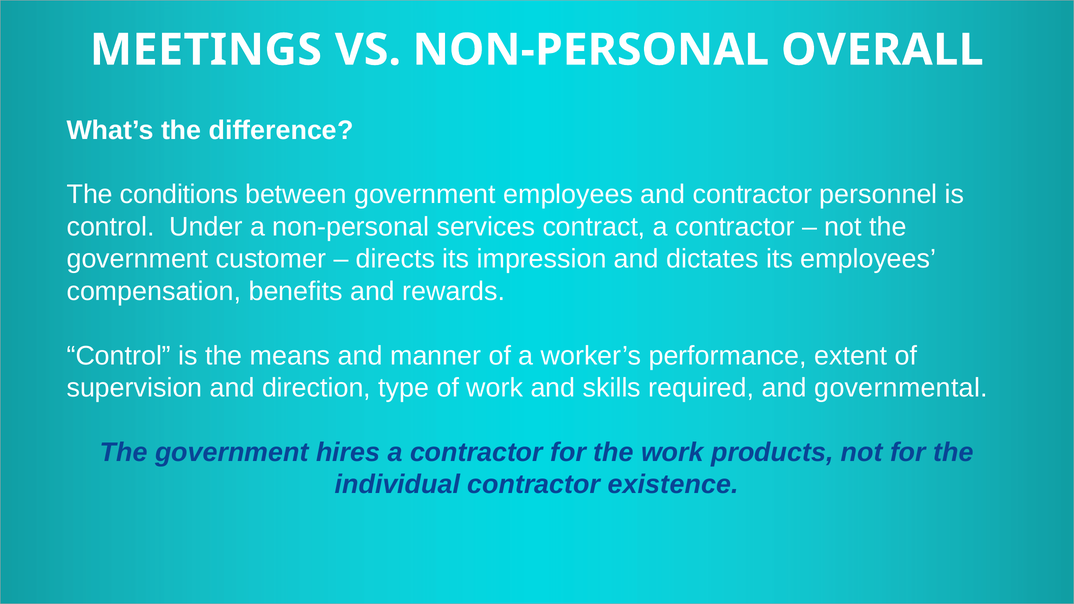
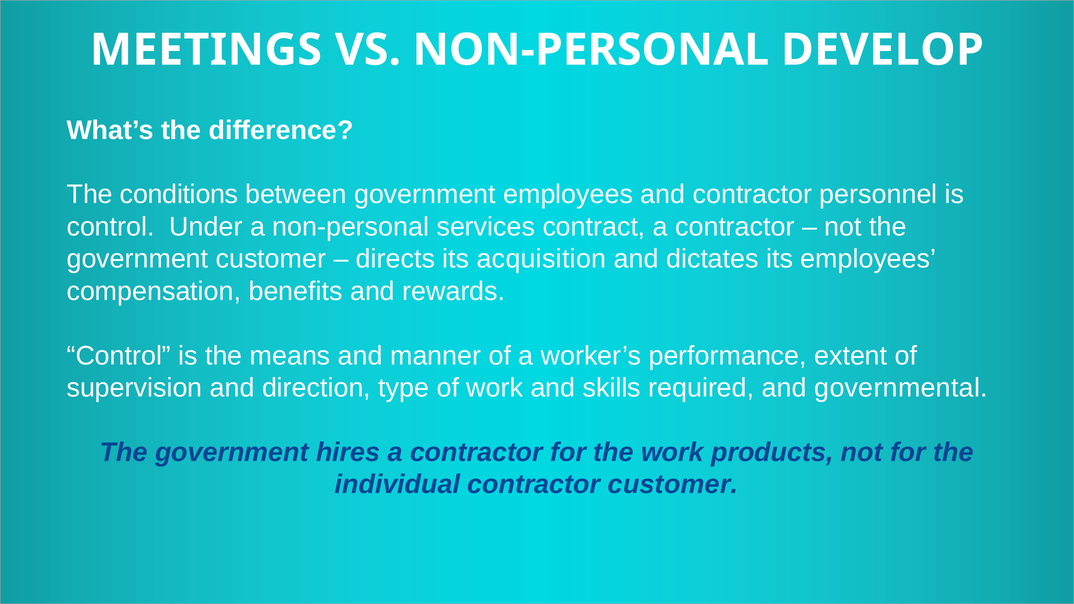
OVERALL: OVERALL -> DEVELOP
impression: impression -> acquisition
contractor existence: existence -> customer
